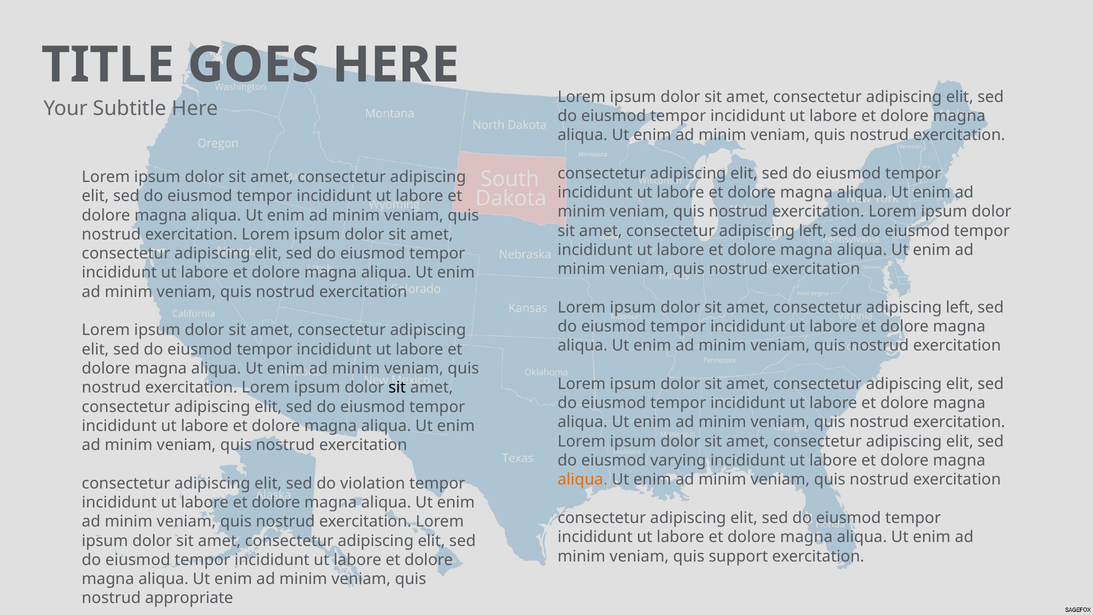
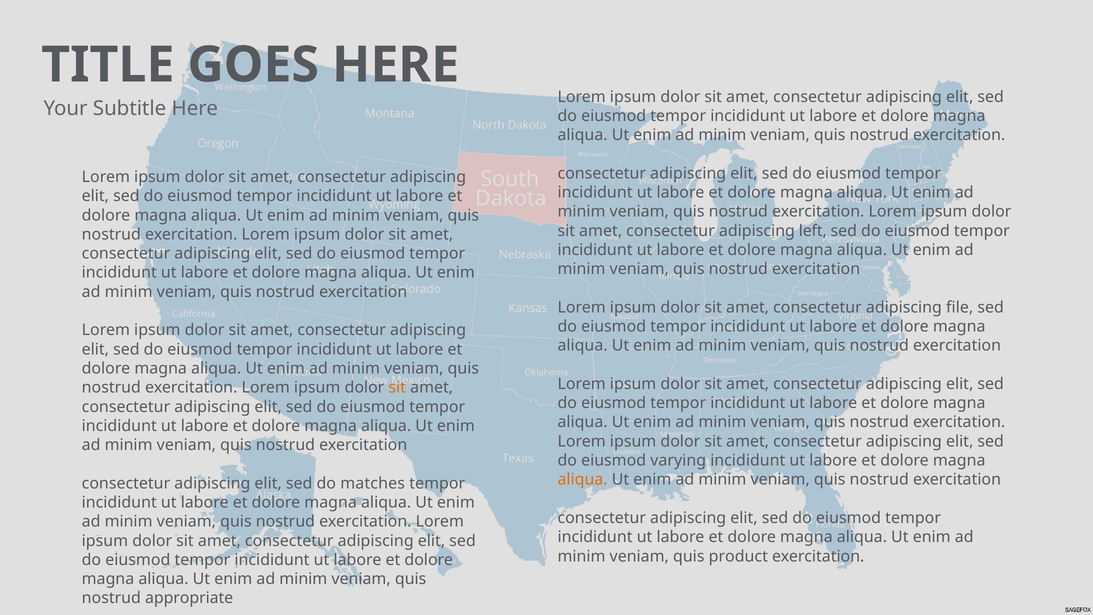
left at (960, 307): left -> file
sit at (397, 387) colour: black -> orange
violation: violation -> matches
support: support -> product
